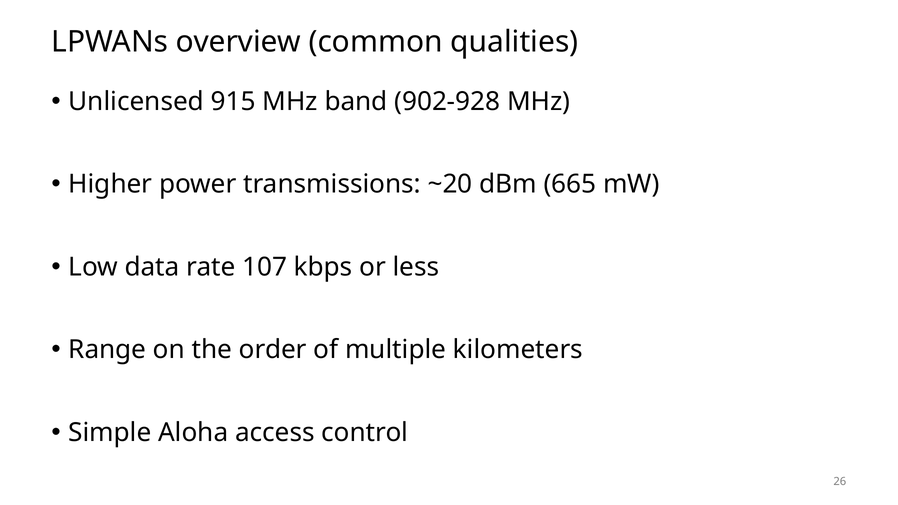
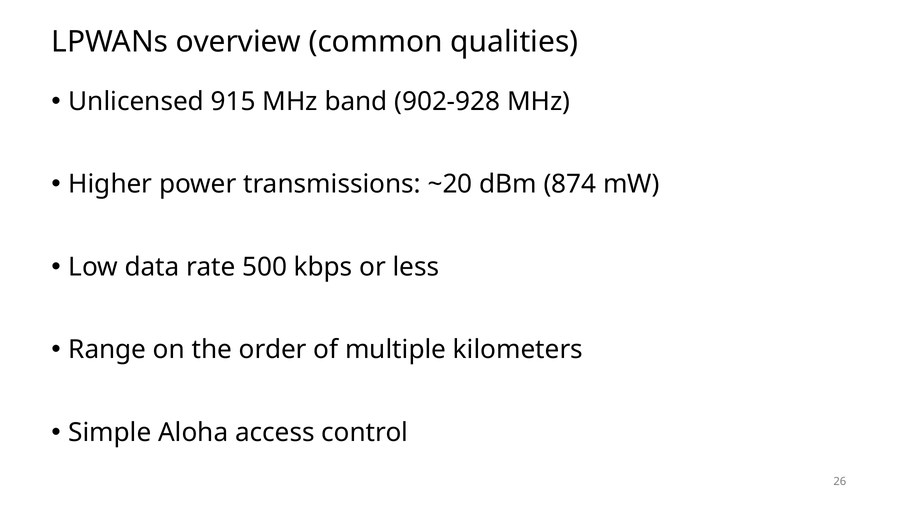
665: 665 -> 874
107: 107 -> 500
